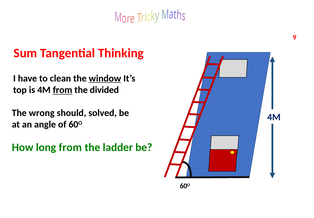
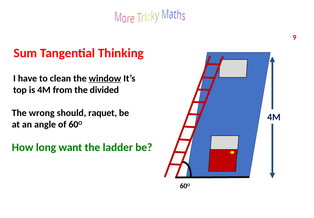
from at (63, 90) underline: present -> none
solved: solved -> raquet
long from: from -> want
